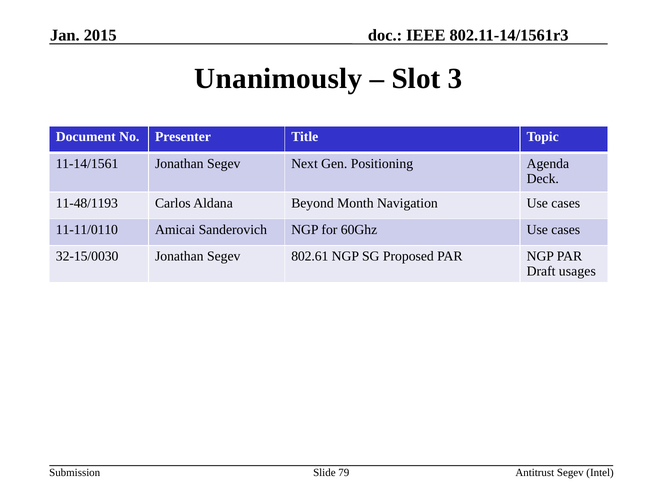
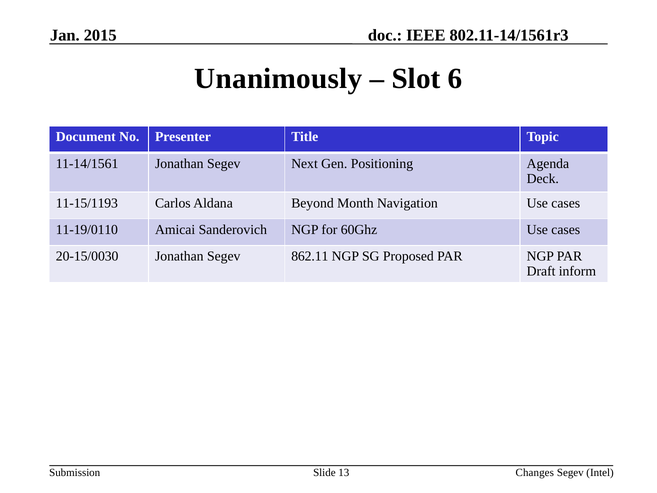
3: 3 -> 6
11-48/1193: 11-48/1193 -> 11-15/1193
11-11/0110: 11-11/0110 -> 11-19/0110
32-15/0030: 32-15/0030 -> 20-15/0030
802.61: 802.61 -> 862.11
usages: usages -> inform
79: 79 -> 13
Antitrust: Antitrust -> Changes
